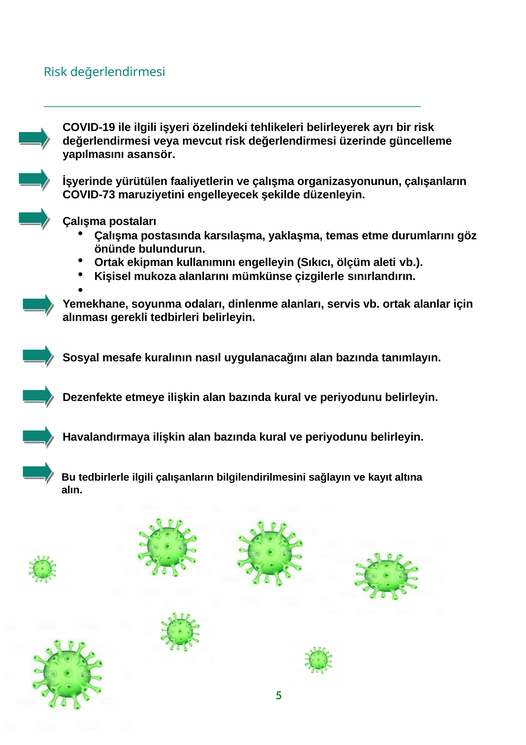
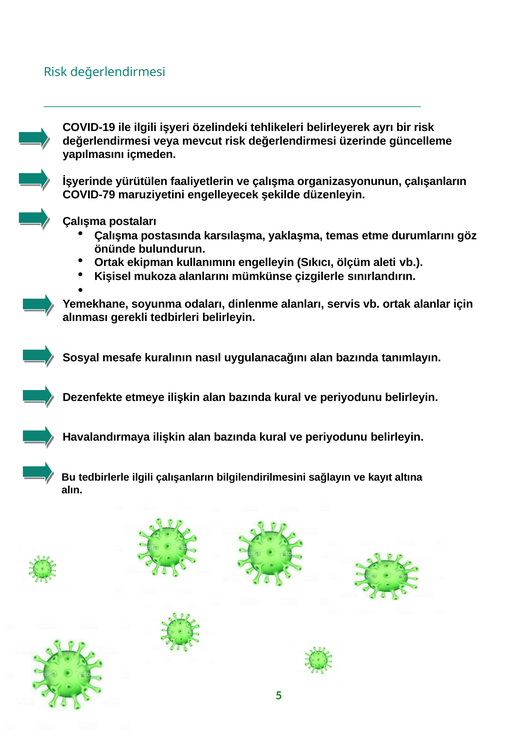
asansör: asansör -> içmeden
COVID-73: COVID-73 -> COVID-79
